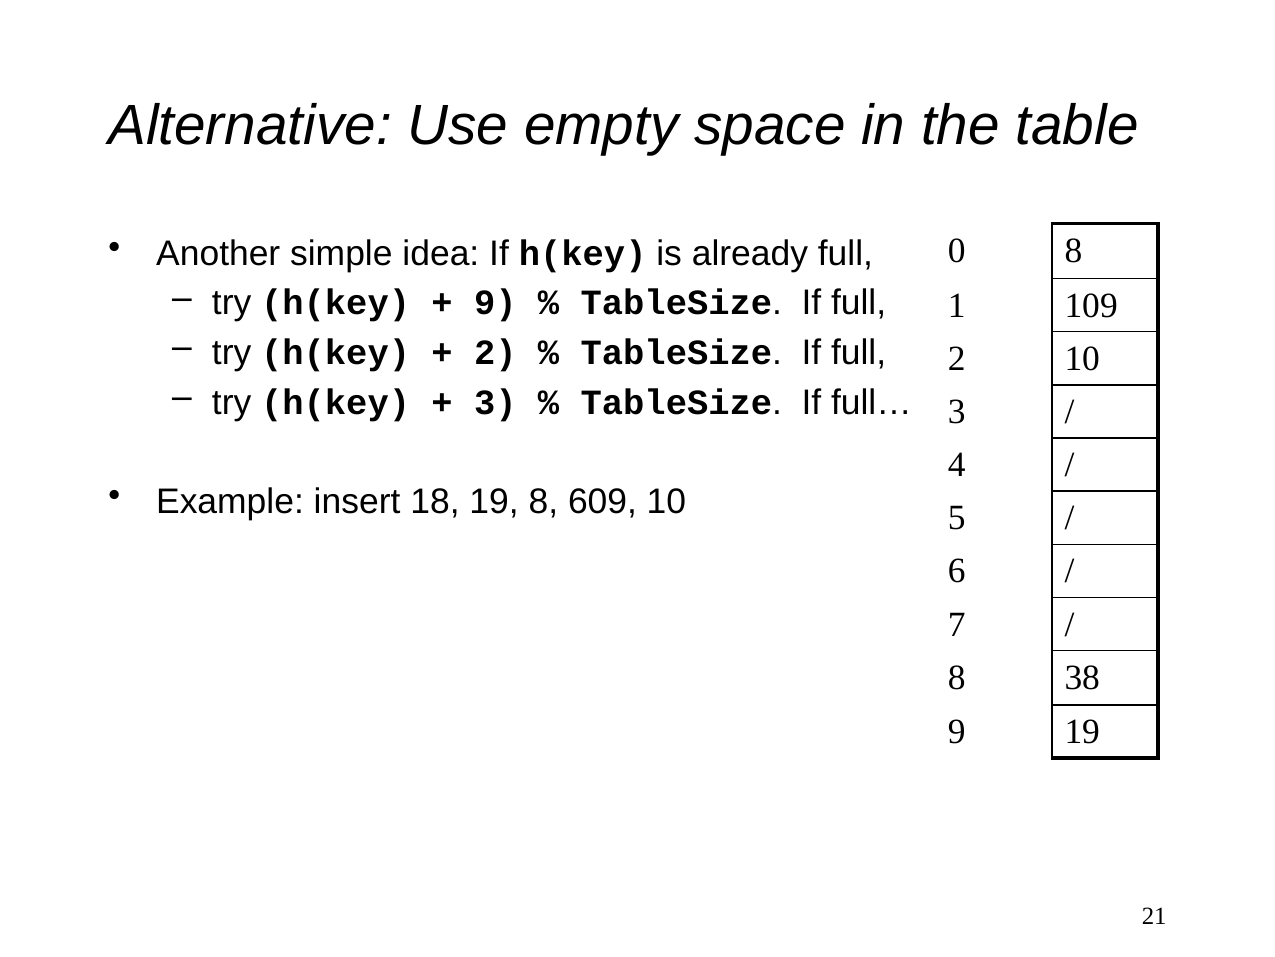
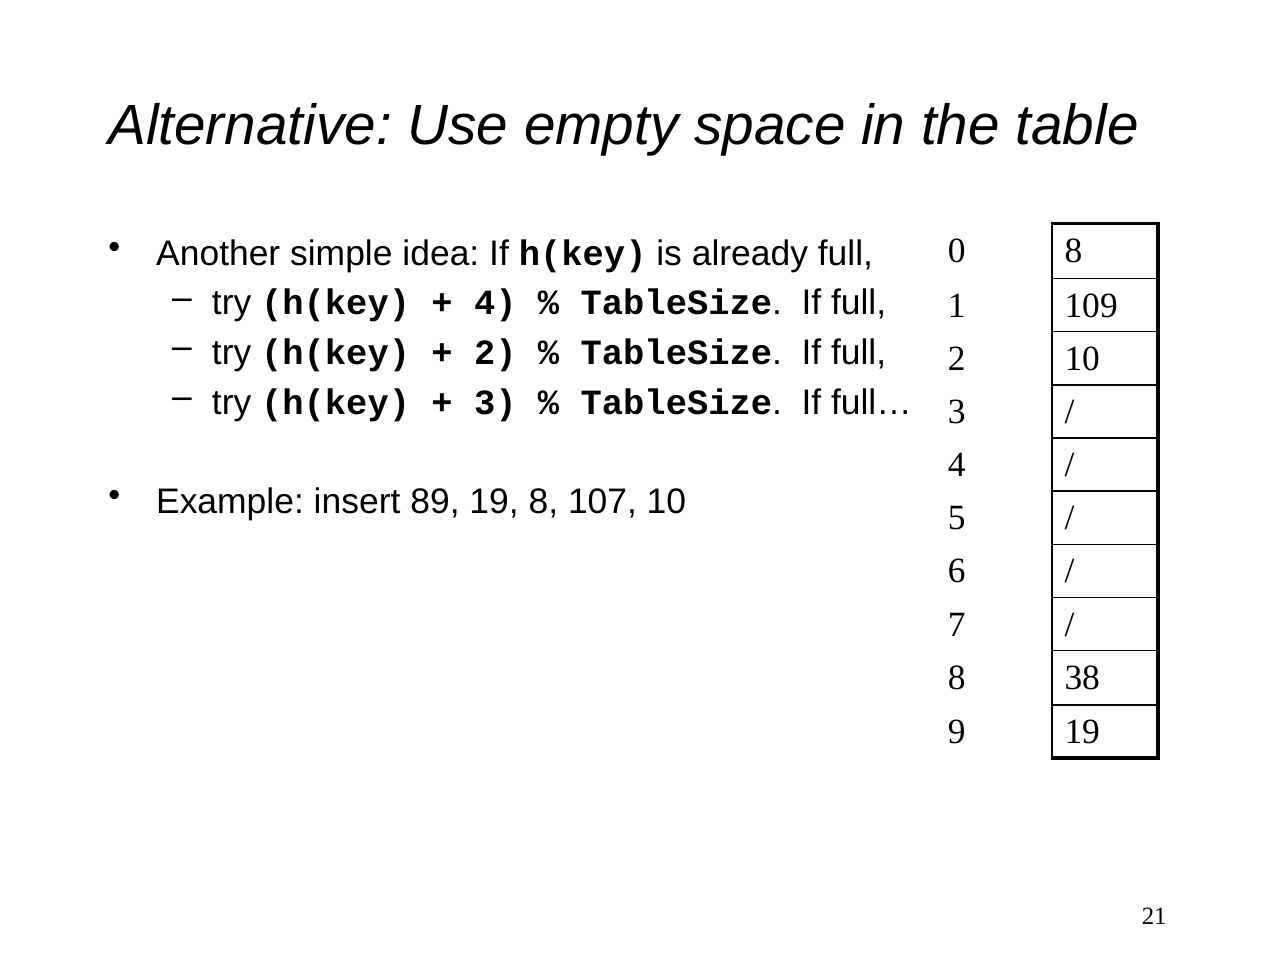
9 at (495, 303): 9 -> 4
18: 18 -> 89
609: 609 -> 107
